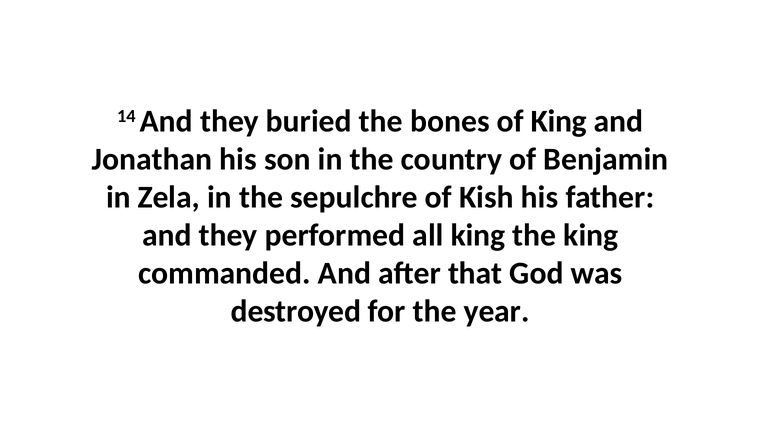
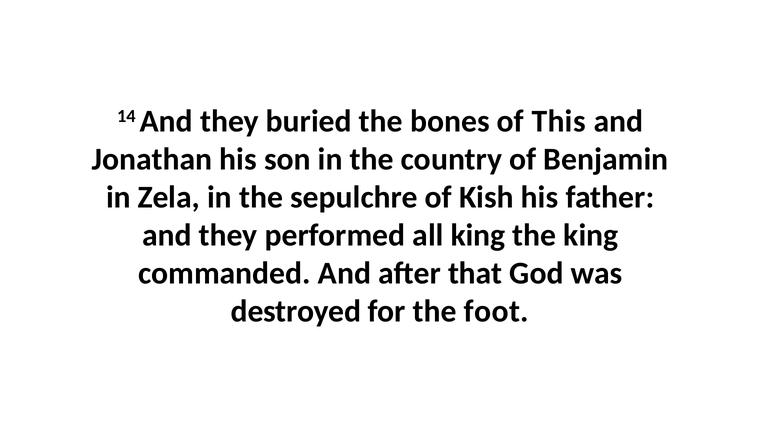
of King: King -> This
year: year -> foot
